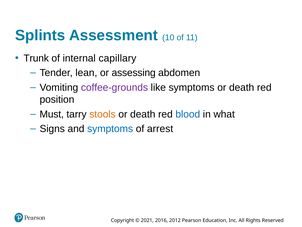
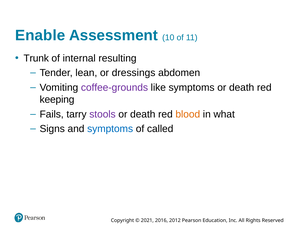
Splints: Splints -> Enable
capillary: capillary -> resulting
assessing: assessing -> dressings
position: position -> keeping
Must: Must -> Fails
stools colour: orange -> purple
blood colour: blue -> orange
arrest: arrest -> called
